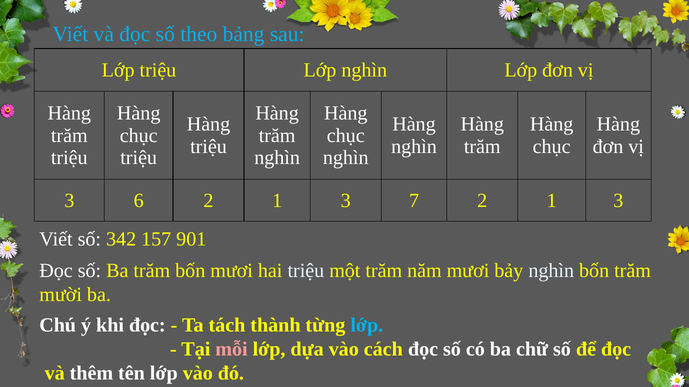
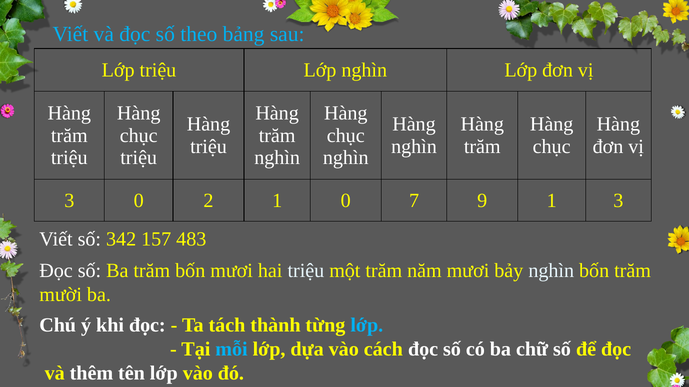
3 6: 6 -> 0
3 at (346, 201): 3 -> 0
7 2: 2 -> 9
901: 901 -> 483
mỗi colour: pink -> light blue
